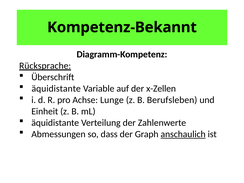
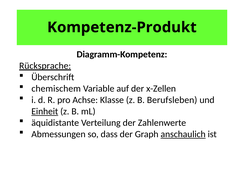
Kompetenz-Bekannt: Kompetenz-Bekannt -> Kompetenz-Produkt
äquidistante at (56, 89): äquidistante -> chemischem
Lunge: Lunge -> Klasse
Einheit underline: none -> present
